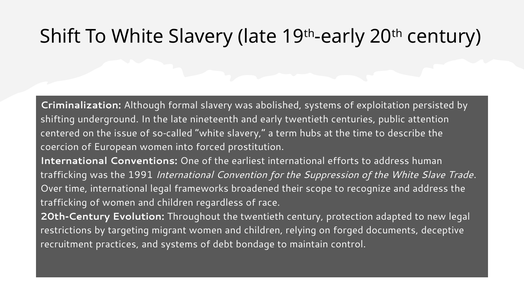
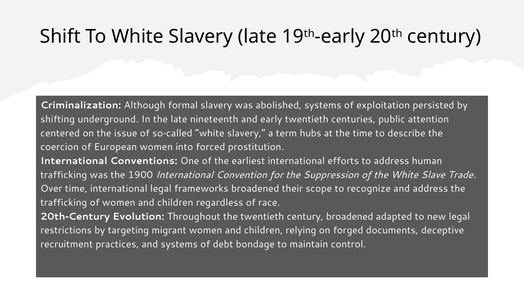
1991: 1991 -> 1900
century protection: protection -> broadened
